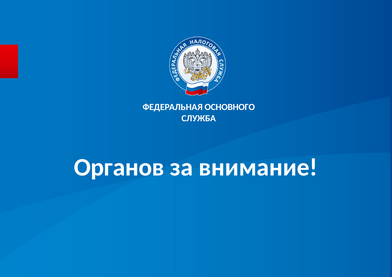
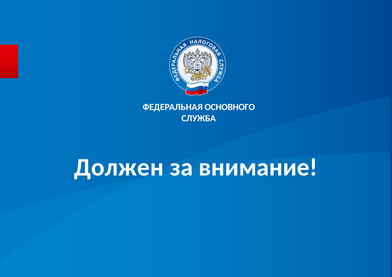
Органов: Органов -> Должен
